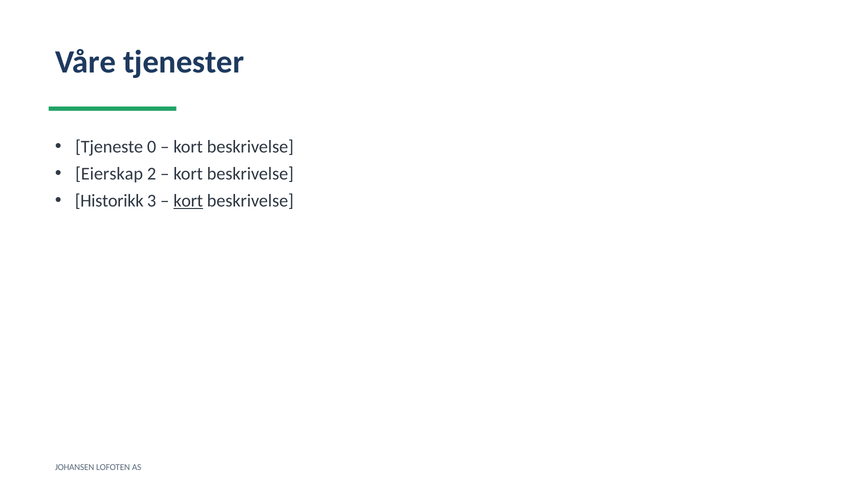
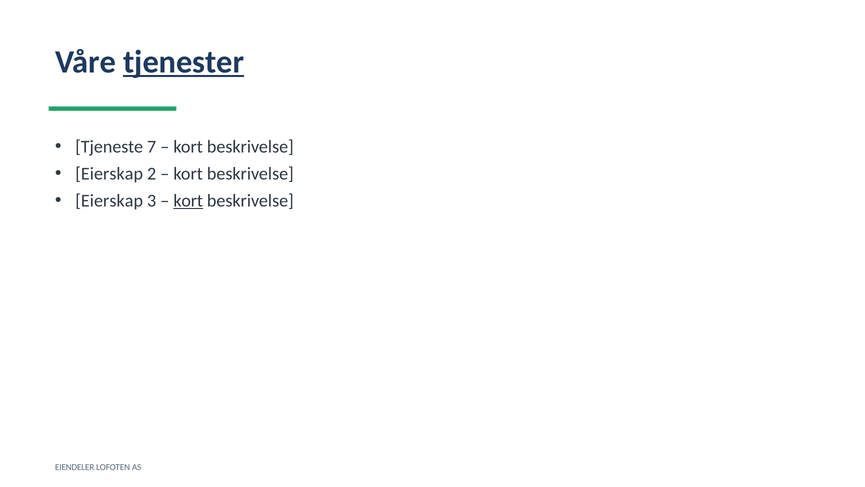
tjenester underline: none -> present
0: 0 -> 7
Historikk at (109, 201): Historikk -> Eierskap
JOHANSEN: JOHANSEN -> EIENDELER
